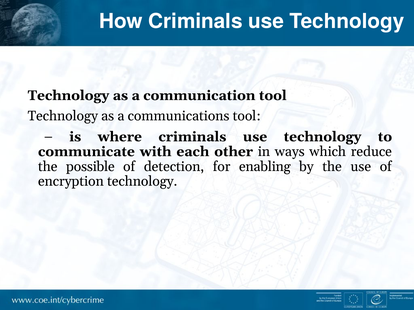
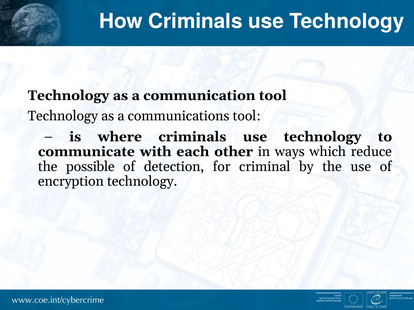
enabling: enabling -> criminal
